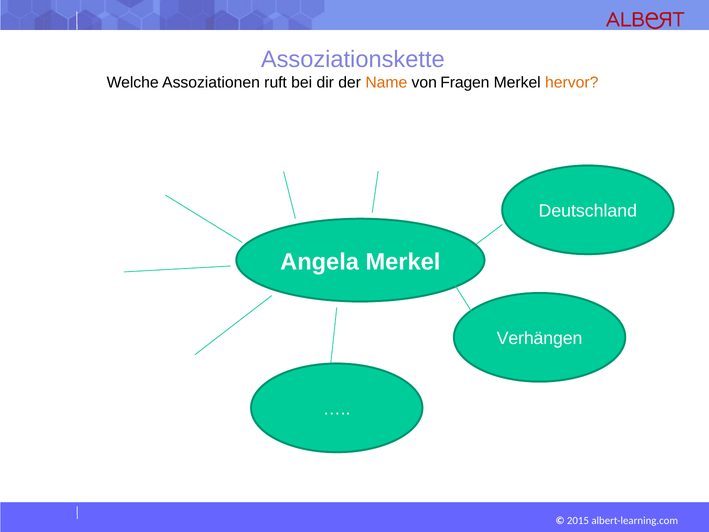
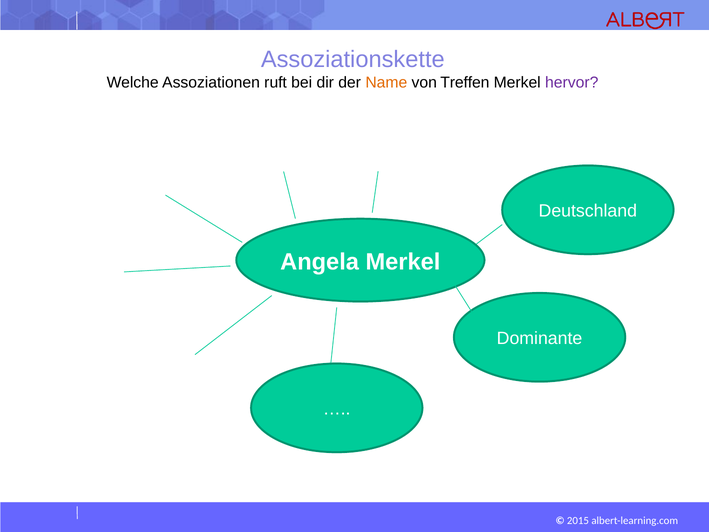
Fragen: Fragen -> Treffen
hervor colour: orange -> purple
Verhängen: Verhängen -> Dominante
